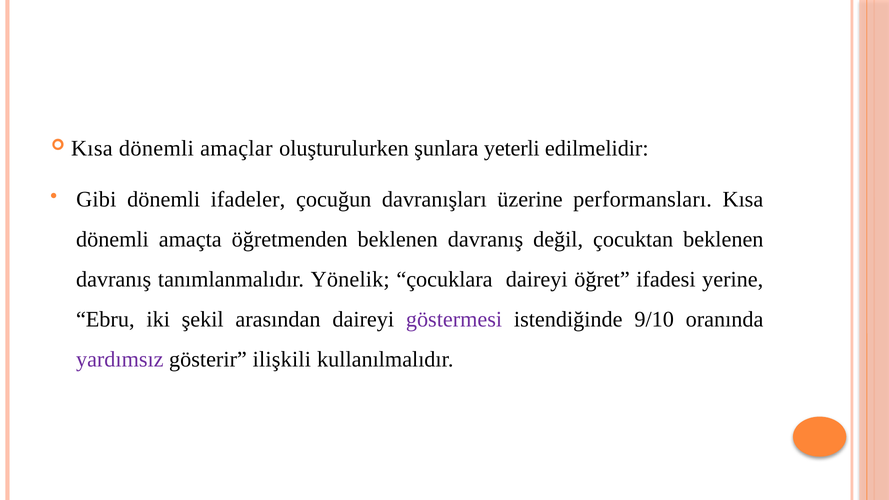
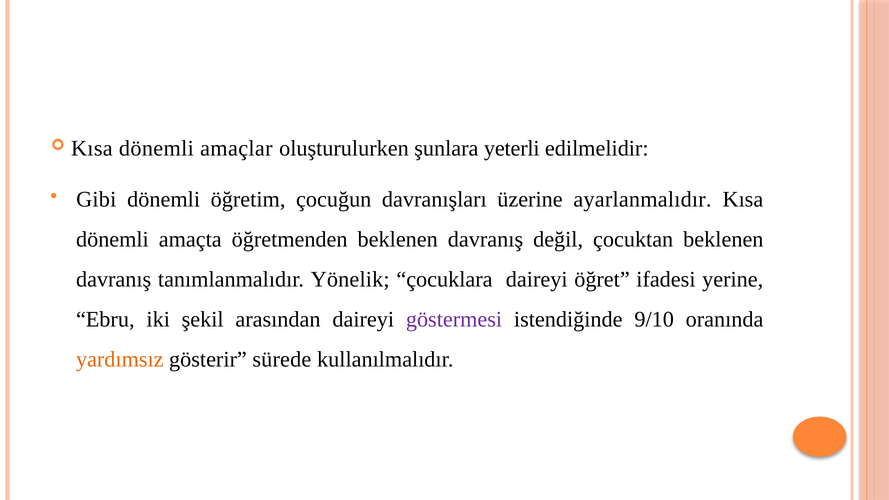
ifadeler: ifadeler -> öğretim
performansları: performansları -> ayarlanmalıdır
yardımsız colour: purple -> orange
ilişkili: ilişkili -> sürede
